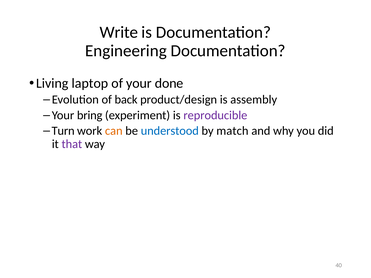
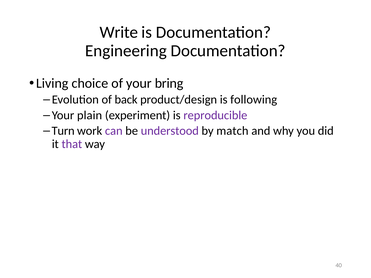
laptop: laptop -> choice
done: done -> bring
assembly: assembly -> following
bring: bring -> plain
can colour: orange -> purple
understood colour: blue -> purple
